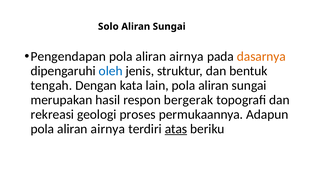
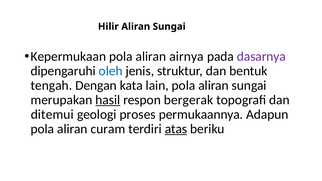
Solo: Solo -> Hilir
Pengendapan: Pengendapan -> Kepermukaan
dasarnya colour: orange -> purple
hasil underline: none -> present
rekreasi: rekreasi -> ditemui
airnya at (108, 129): airnya -> curam
